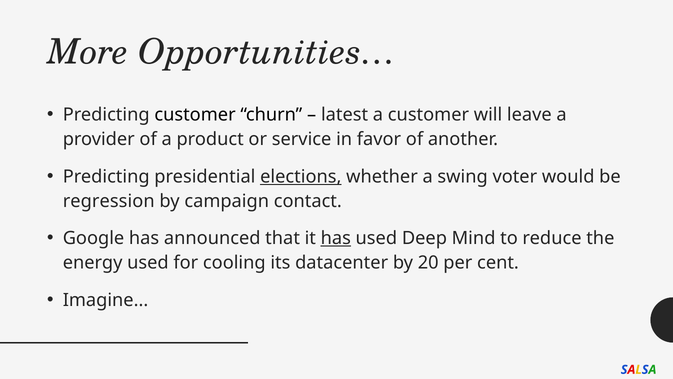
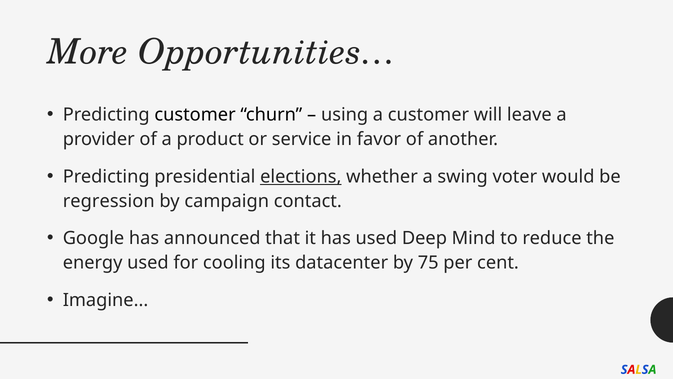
latest: latest -> using
has at (336, 238) underline: present -> none
20: 20 -> 75
